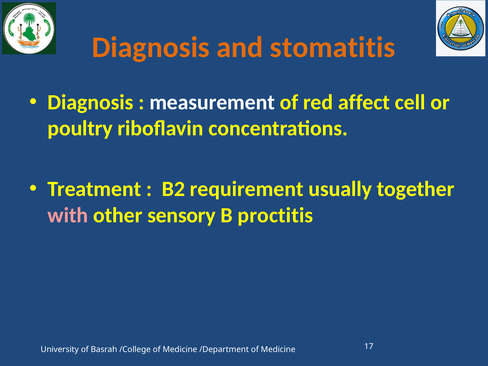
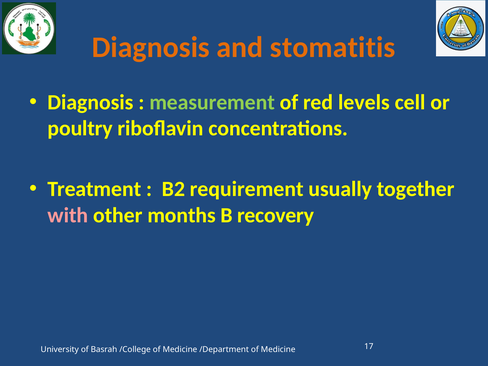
measurement colour: white -> light green
affect: affect -> levels
sensory: sensory -> months
proctitis: proctitis -> recovery
